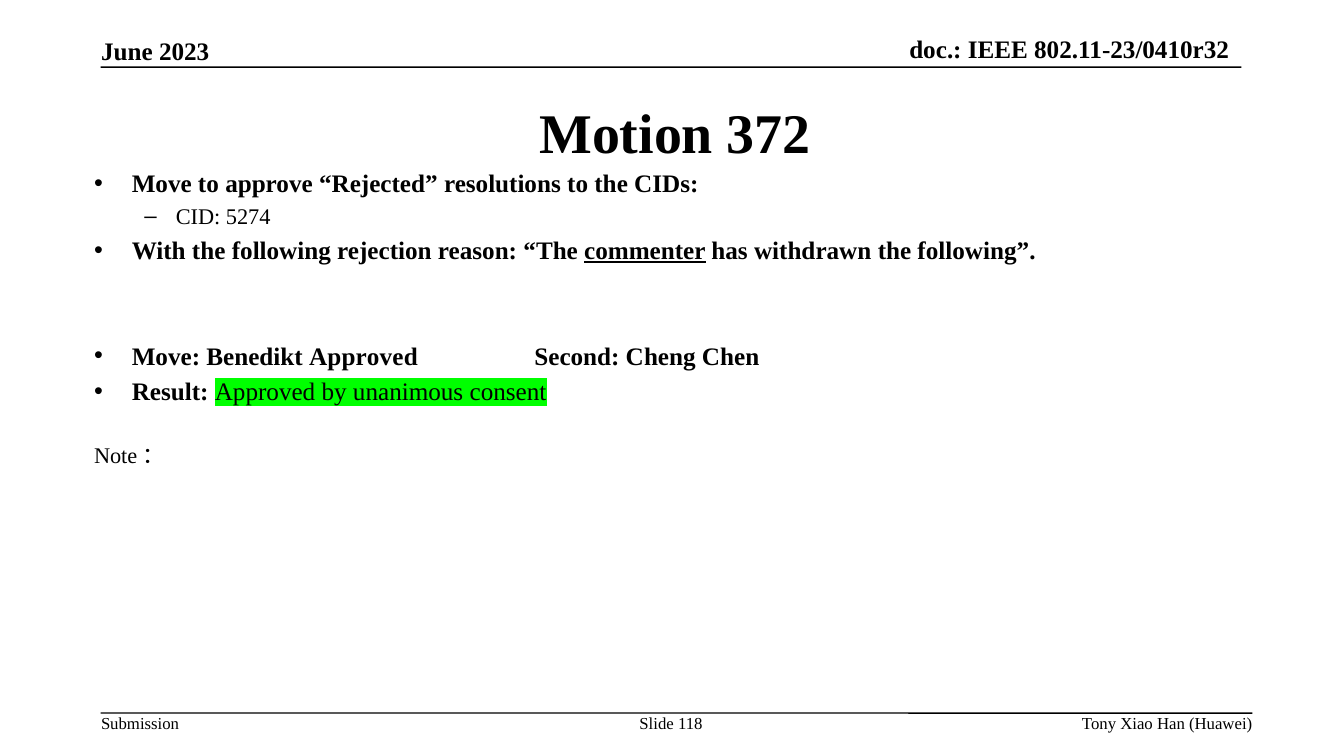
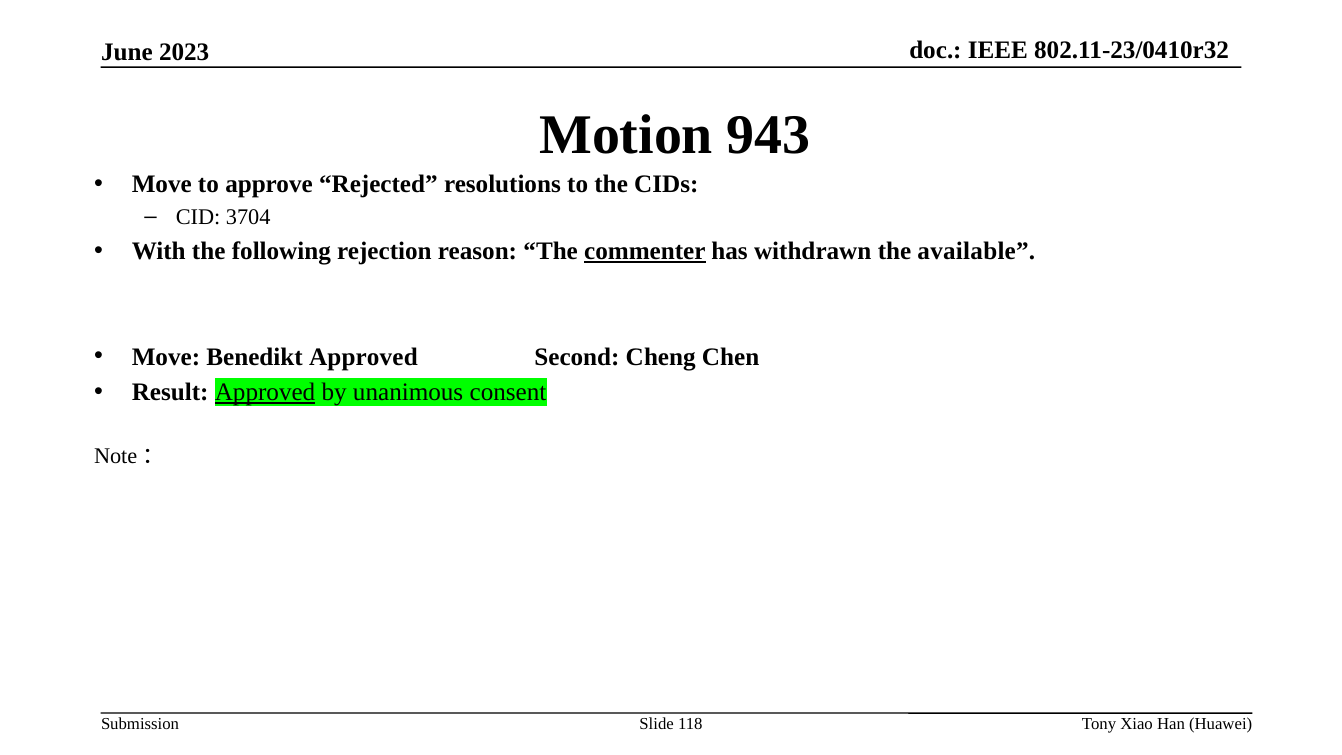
372: 372 -> 943
5274: 5274 -> 3704
withdrawn the following: following -> available
Approved at (265, 392) underline: none -> present
